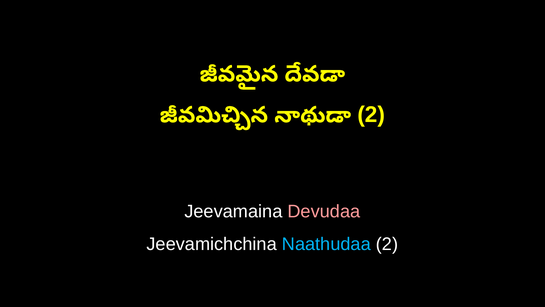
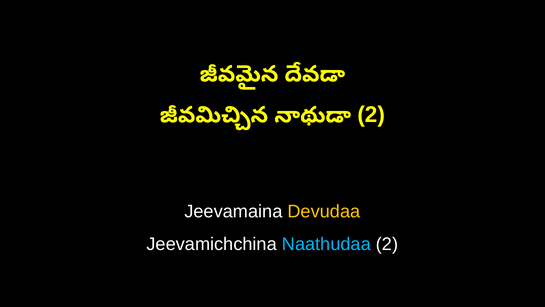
Devudaa colour: pink -> yellow
